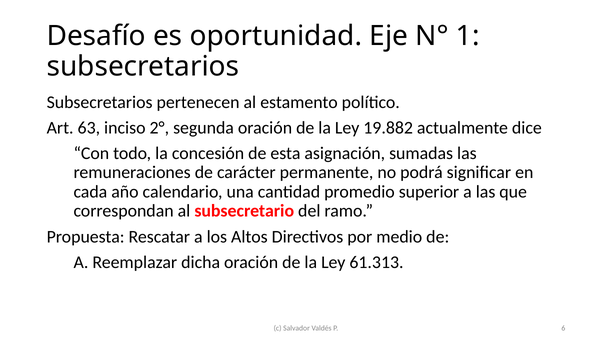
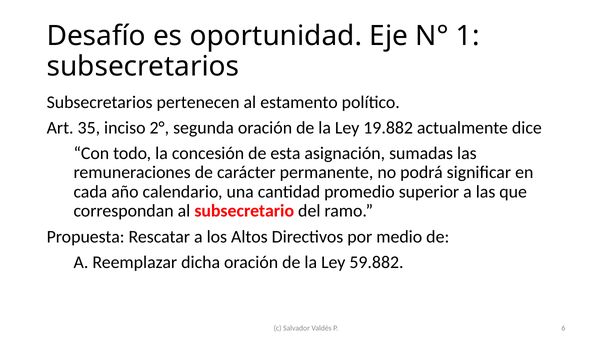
63: 63 -> 35
61.313: 61.313 -> 59.882
